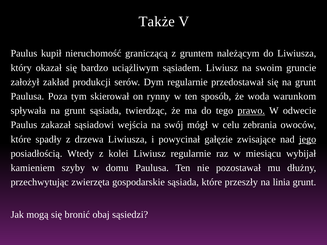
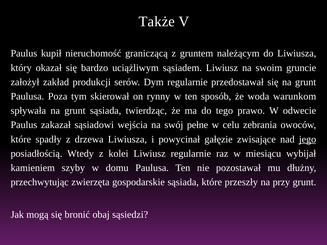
prawo underline: present -> none
mógł: mógł -> pełne
linia: linia -> przy
